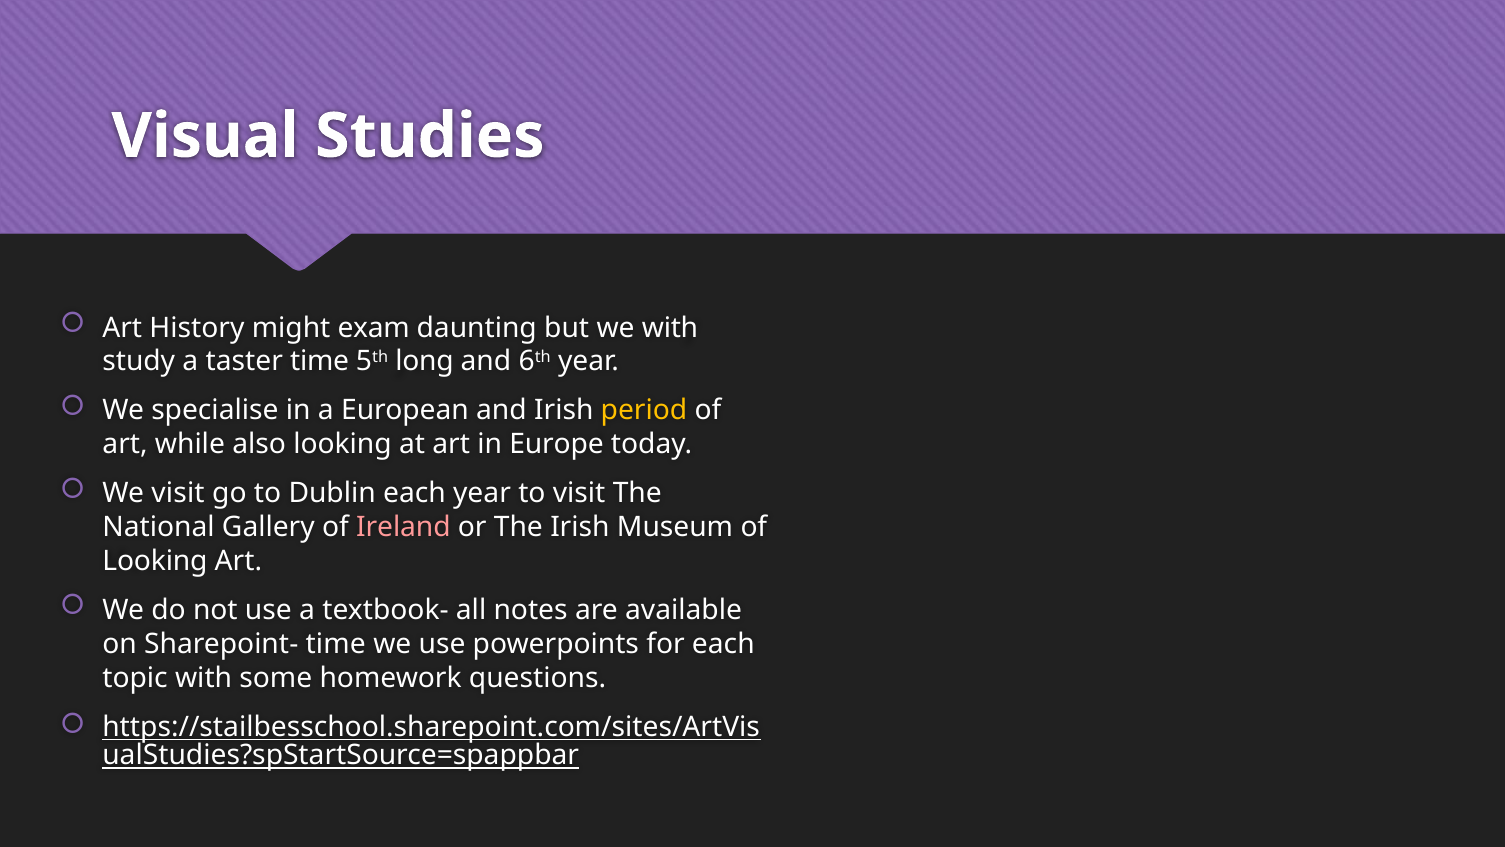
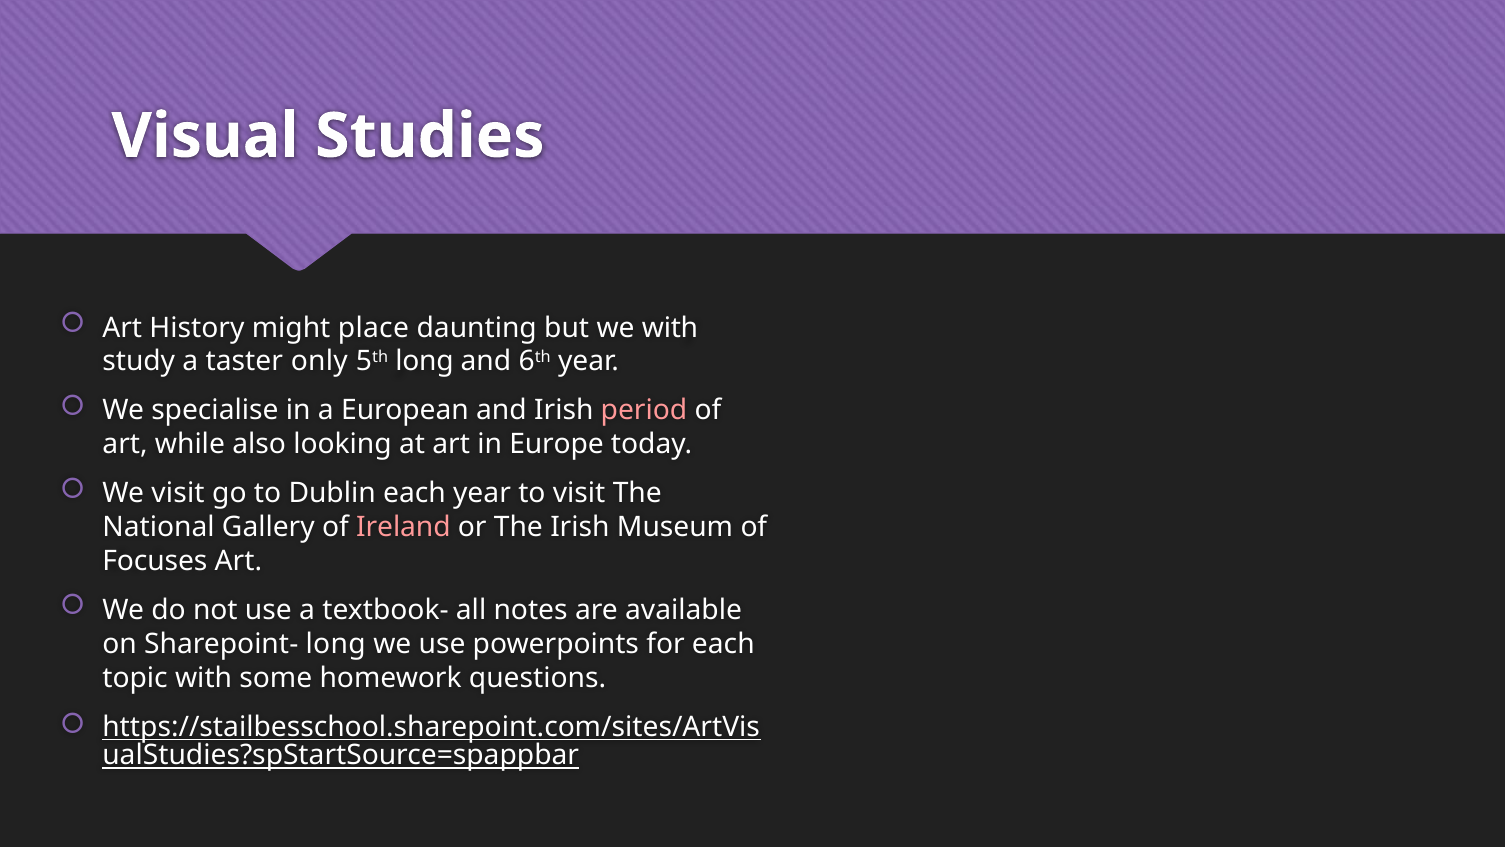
exam: exam -> place
taster time: time -> only
period colour: yellow -> pink
Looking at (155, 561): Looking -> Focuses
Sharepoint- time: time -> long
